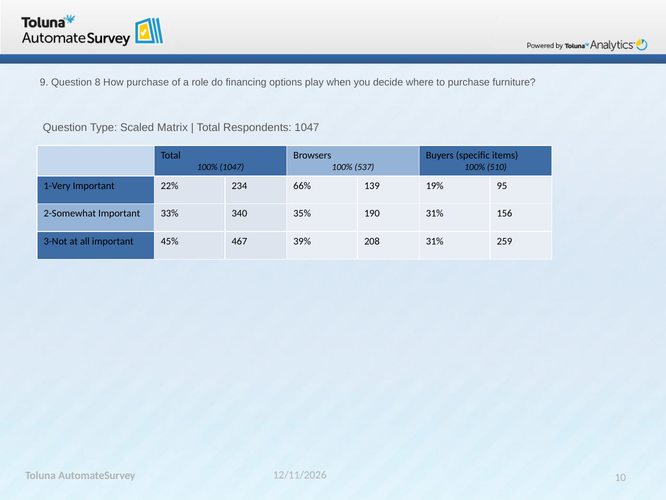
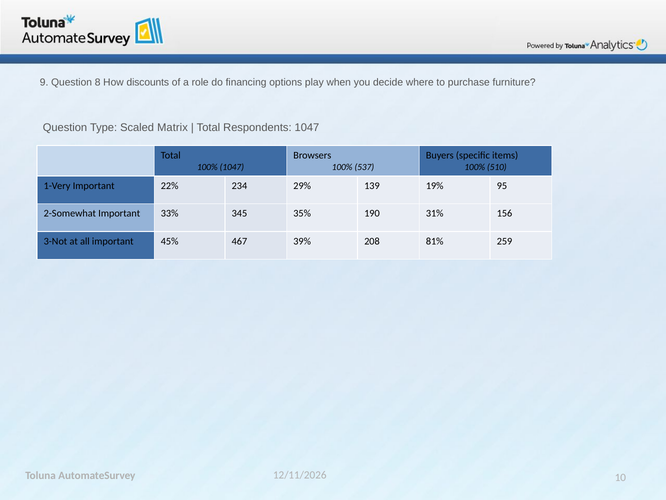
How purchase: purchase -> discounts
66%: 66% -> 29%
340: 340 -> 345
208 31%: 31% -> 81%
